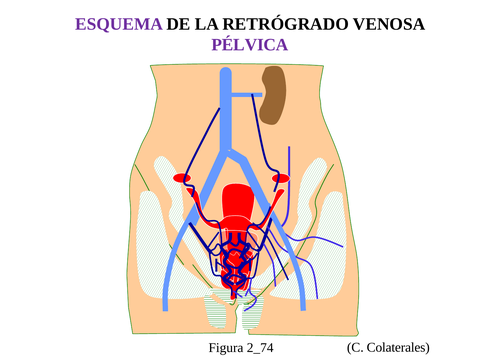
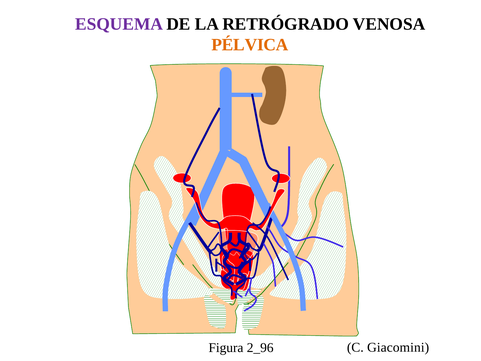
PÉLVICA colour: purple -> orange
Colaterales: Colaterales -> Giacomini
2_74: 2_74 -> 2_96
